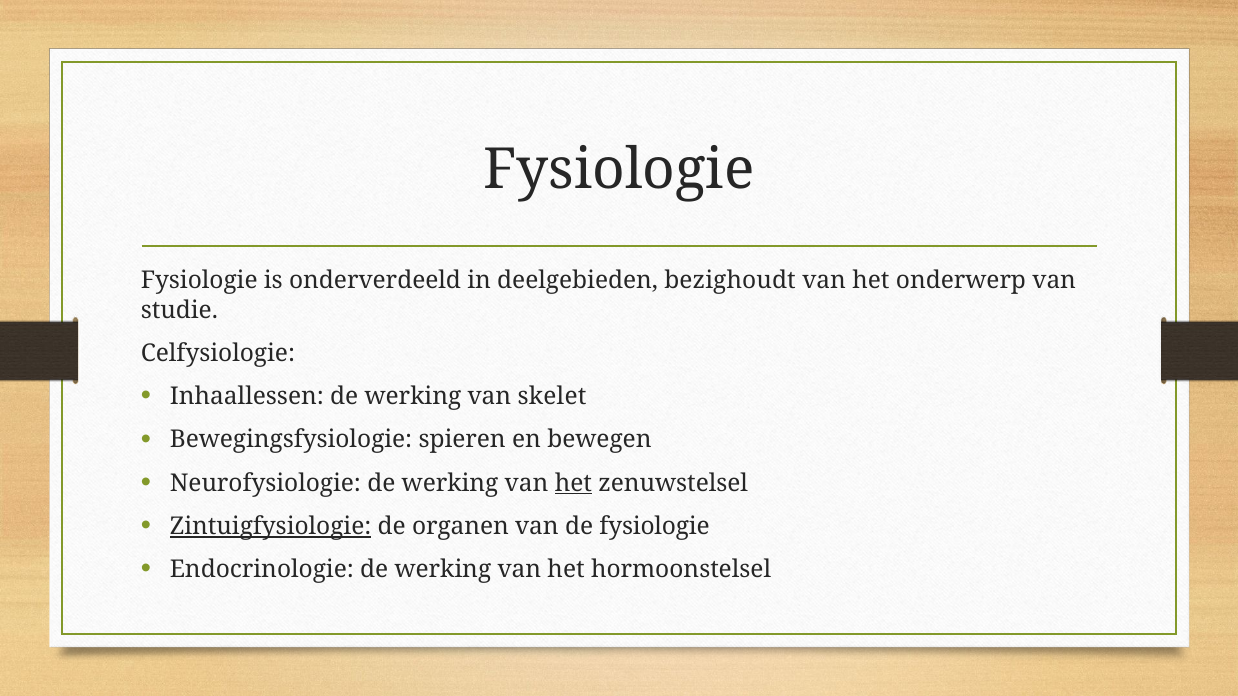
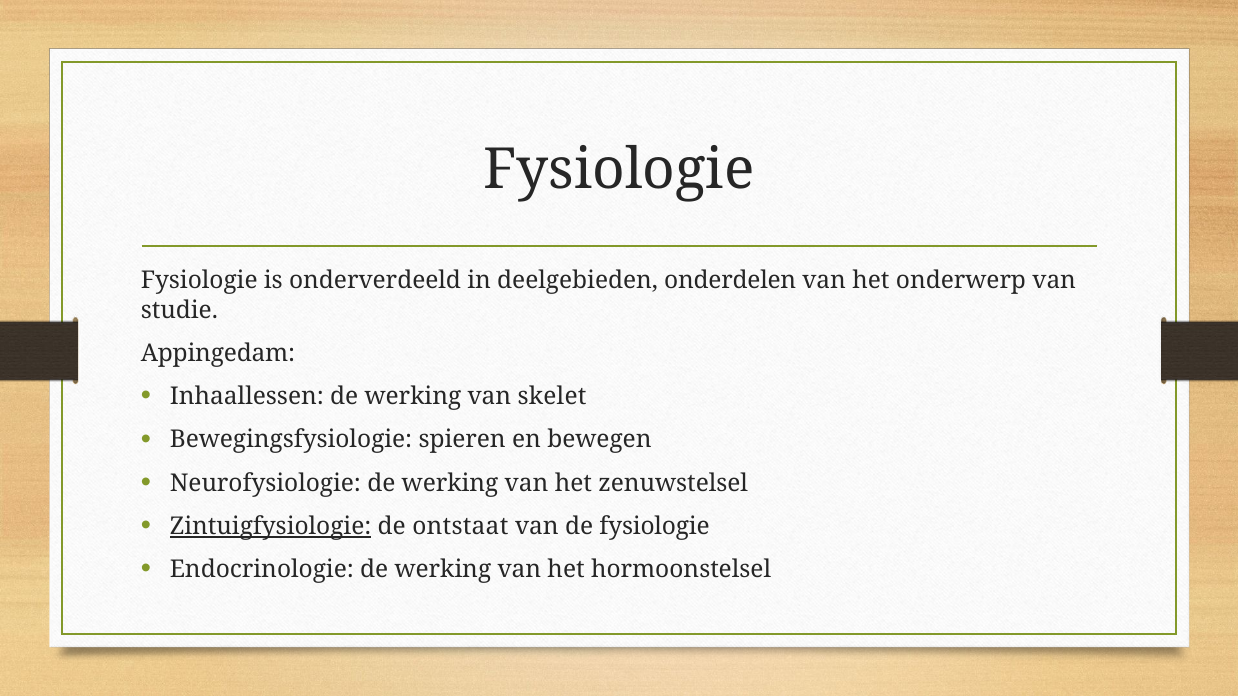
bezighoudt: bezighoudt -> onderdelen
Celfysiologie: Celfysiologie -> Appingedam
het at (573, 483) underline: present -> none
organen: organen -> ontstaat
